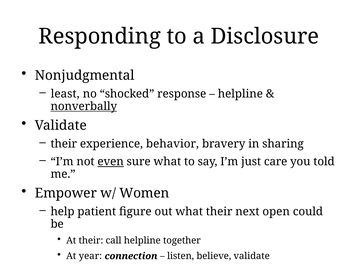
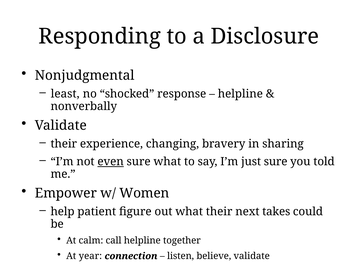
nonverbally underline: present -> none
behavior: behavior -> changing
just care: care -> sure
open: open -> takes
At their: their -> calm
